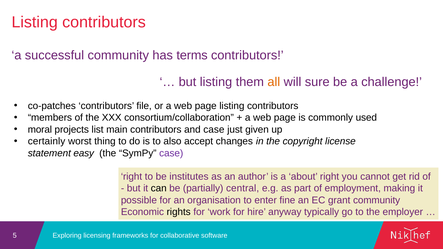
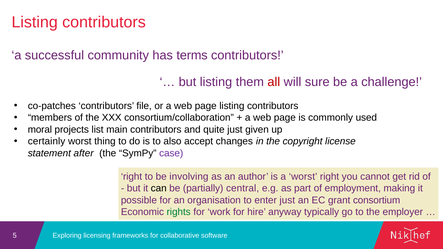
all colour: orange -> red
and case: case -> quite
easy: easy -> after
institutes: institutes -> involving
a about: about -> worst
enter fine: fine -> just
grant community: community -> consortium
rights colour: black -> green
